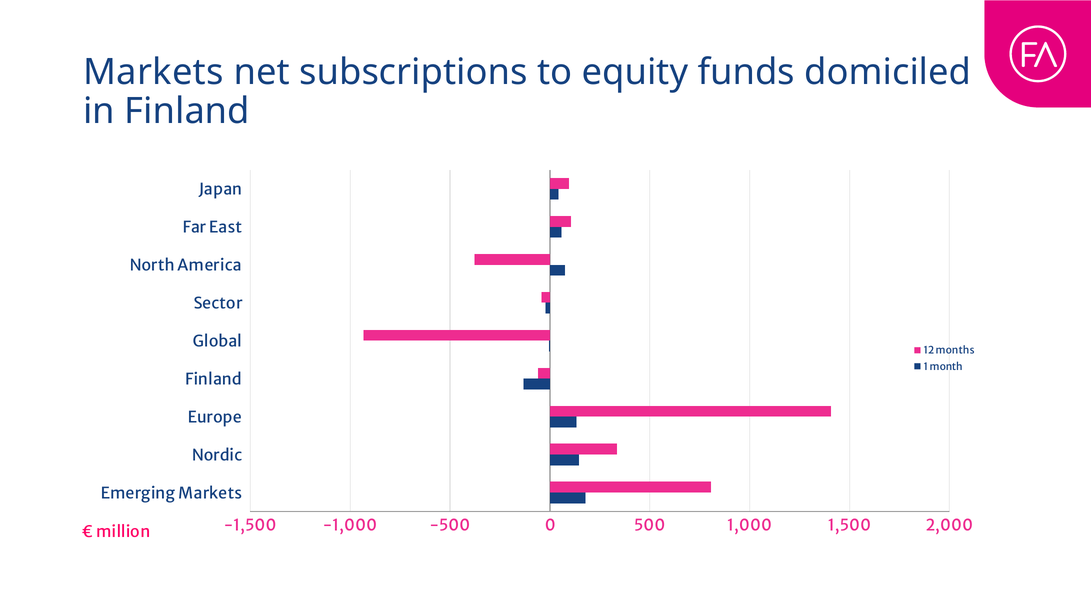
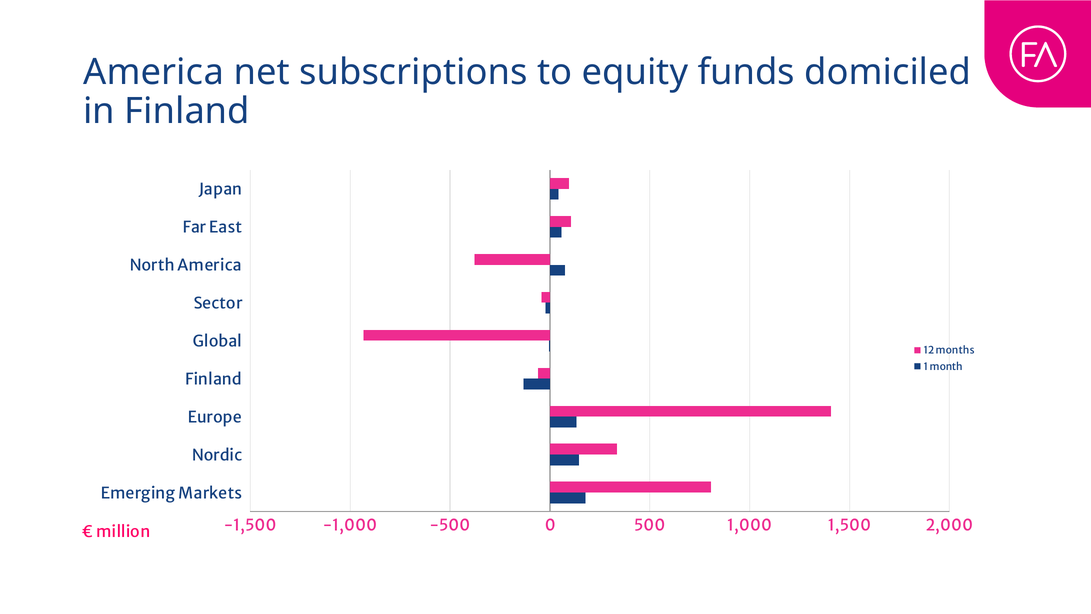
Markets at (153, 72): Markets -> America
